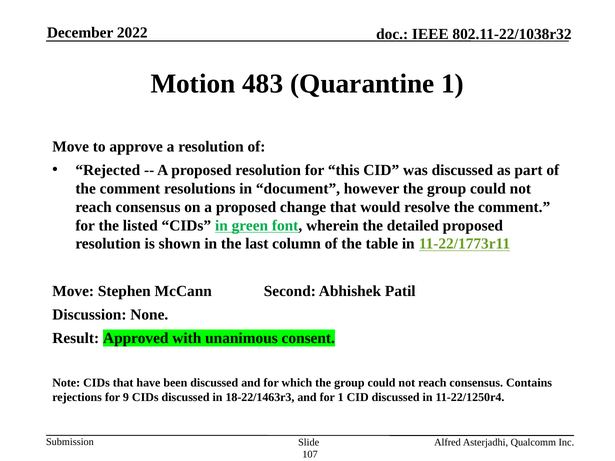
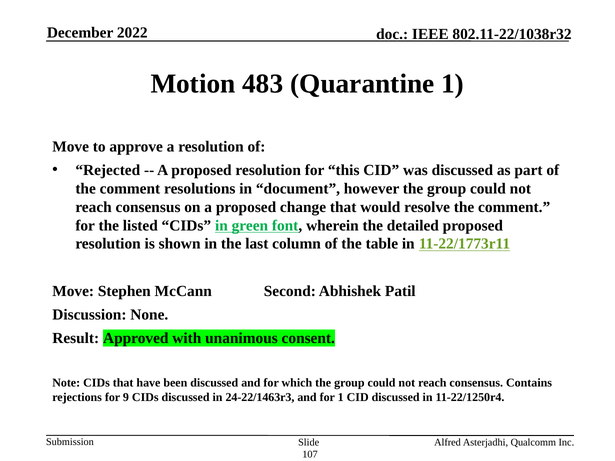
18-22/1463r3: 18-22/1463r3 -> 24-22/1463r3
